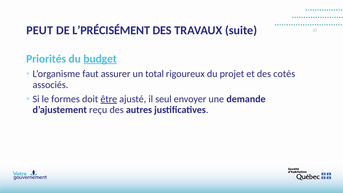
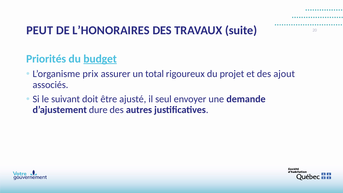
L’PRÉCISÉMENT: L’PRÉCISÉMENT -> L’HONORAIRES
faut: faut -> prix
cotés: cotés -> ajout
formes: formes -> suivant
être underline: present -> none
reçu: reçu -> dure
